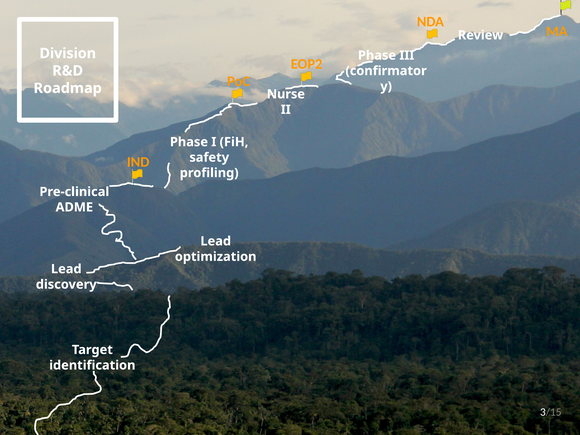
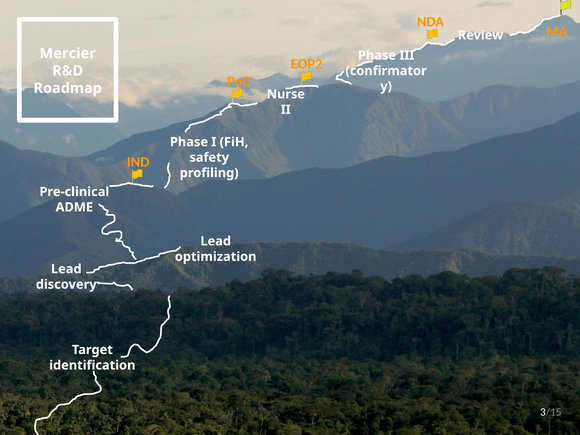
Division: Division -> Mercier
